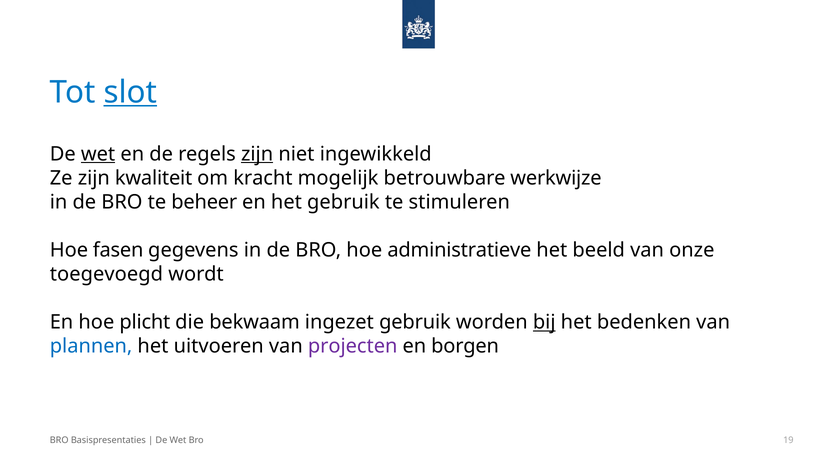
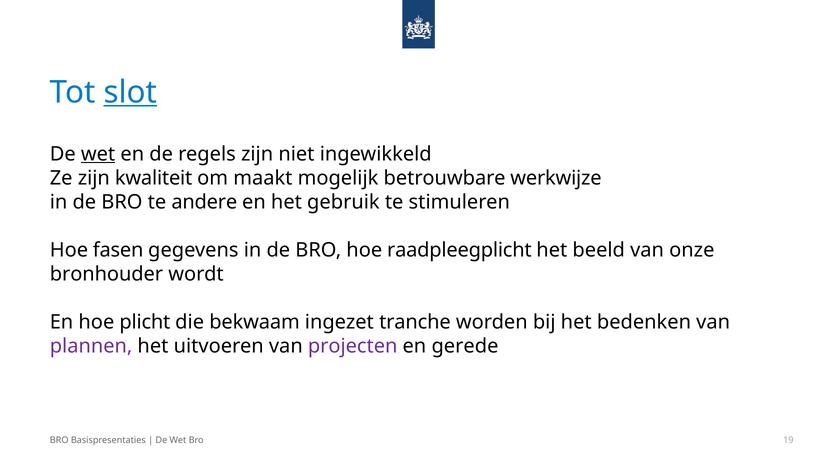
zijn at (257, 154) underline: present -> none
kracht: kracht -> maakt
beheer: beheer -> andere
administratieve: administratieve -> raadpleegplicht
toegevoegd: toegevoegd -> bronhouder
ingezet gebruik: gebruik -> tranche
bij underline: present -> none
plannen colour: blue -> purple
borgen: borgen -> gerede
